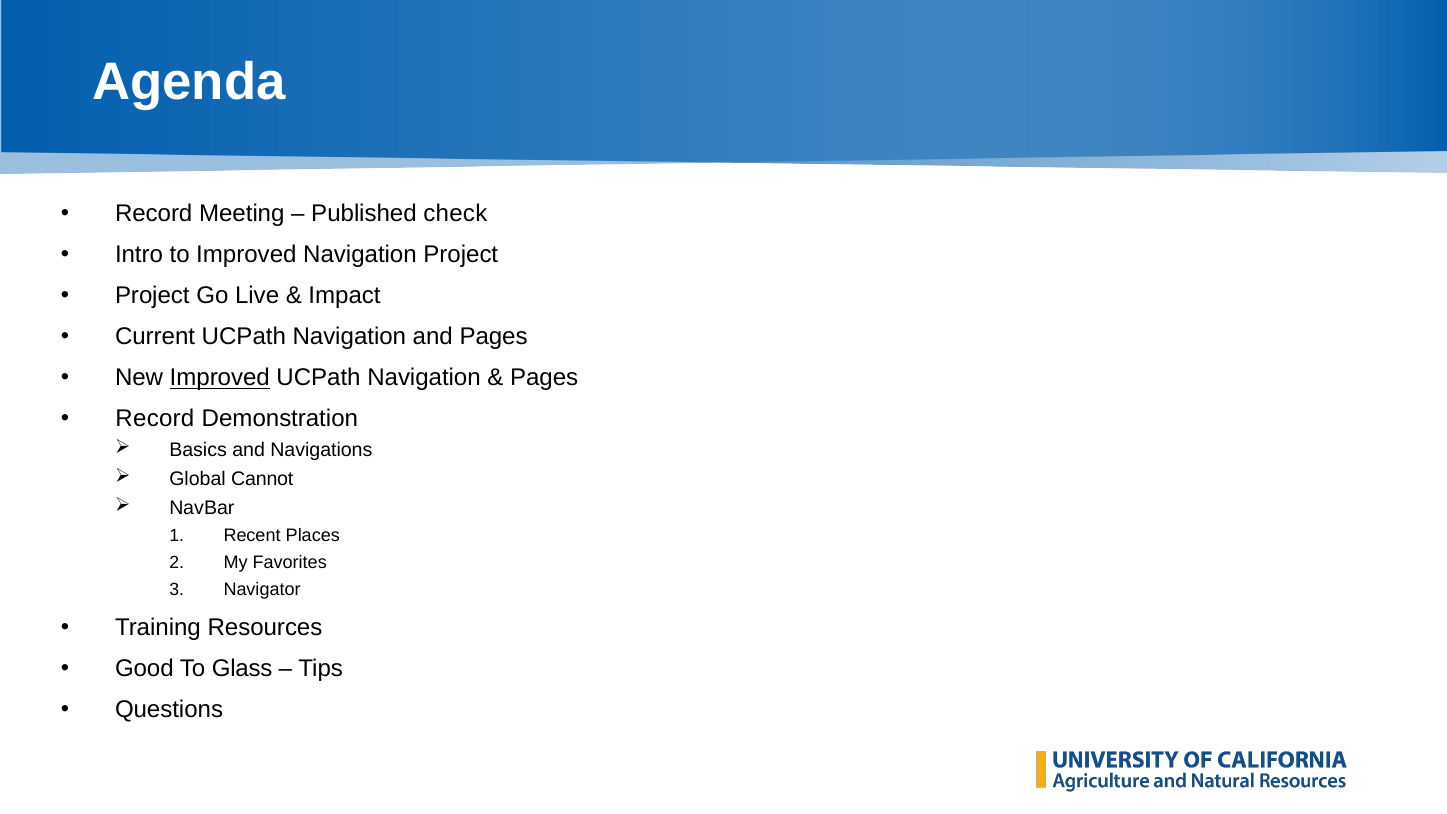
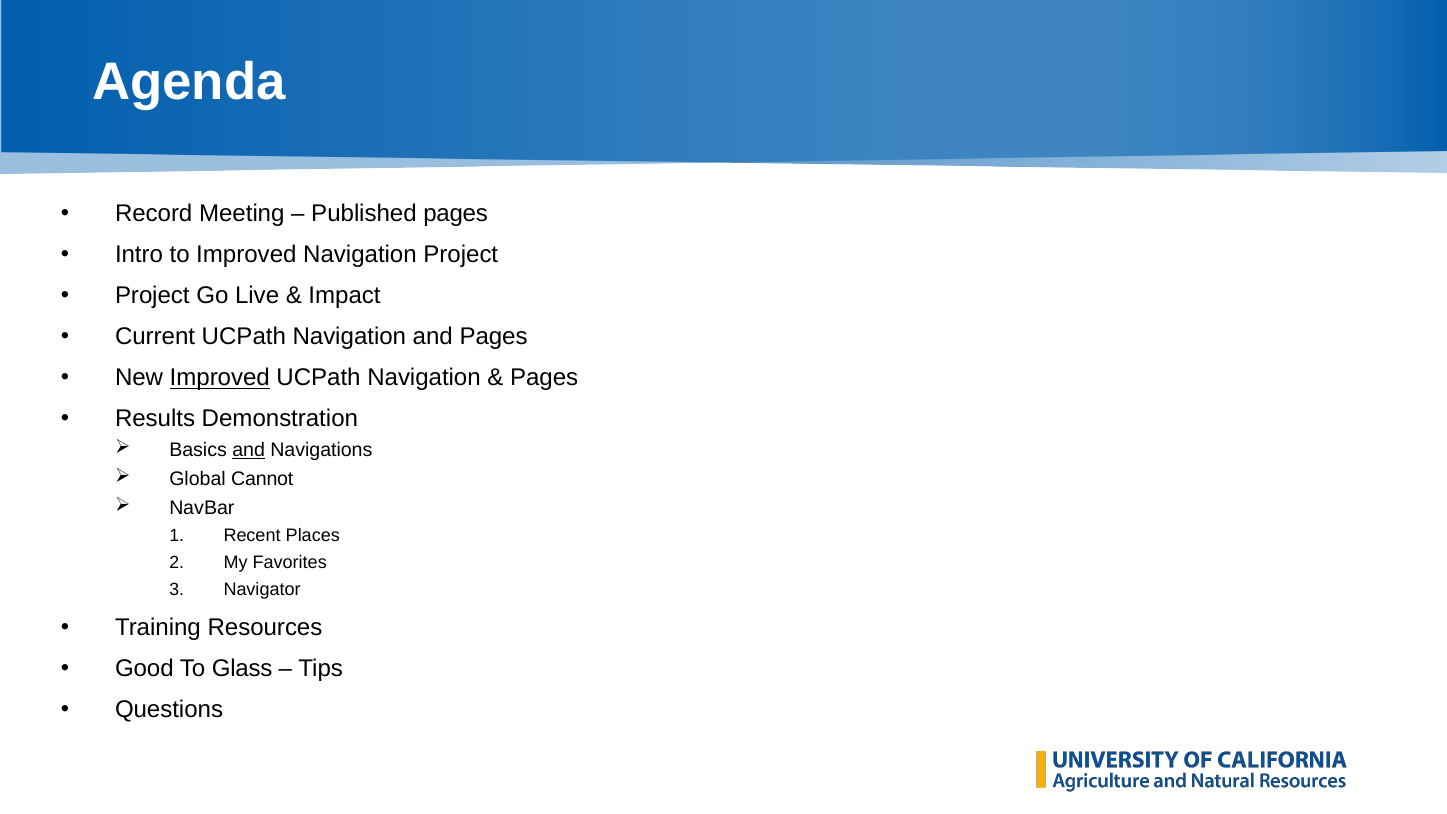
Published check: check -> pages
Record at (155, 419): Record -> Results
and at (249, 450) underline: none -> present
